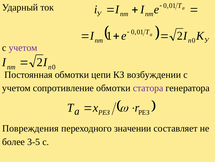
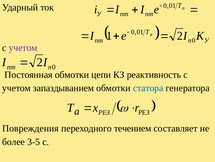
возбуждении: возбуждении -> реактивность
сопротивление: сопротивление -> запаздыванием
статора colour: purple -> blue
значении: значении -> течением
